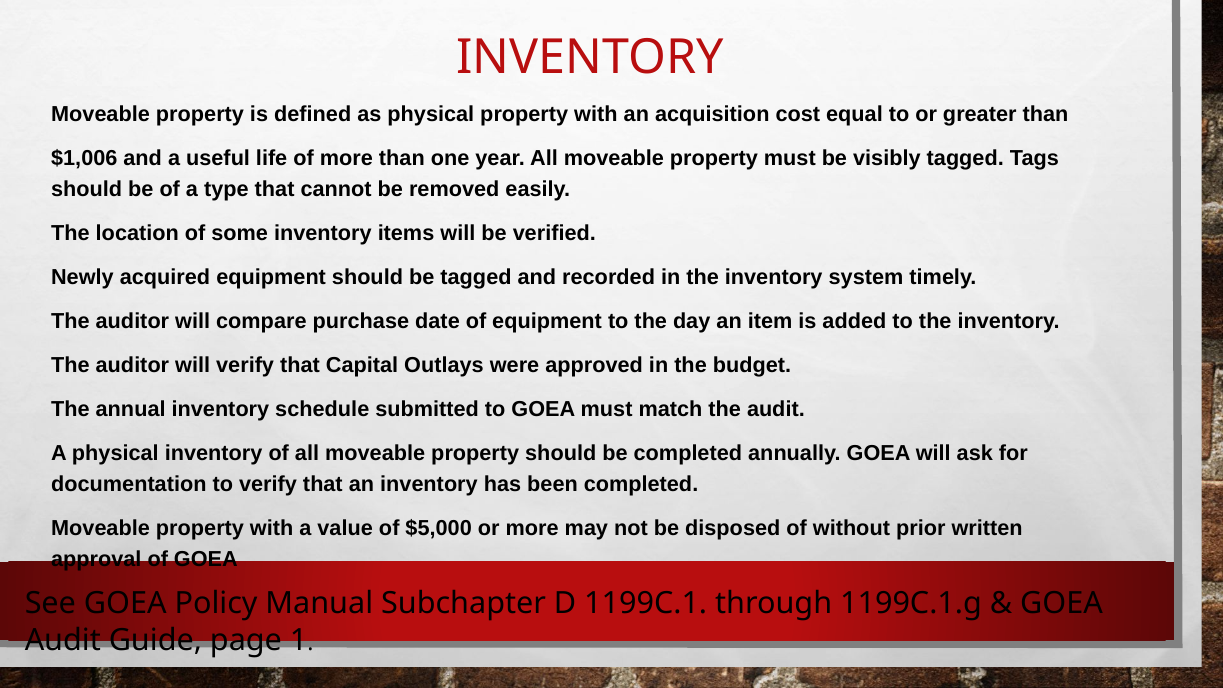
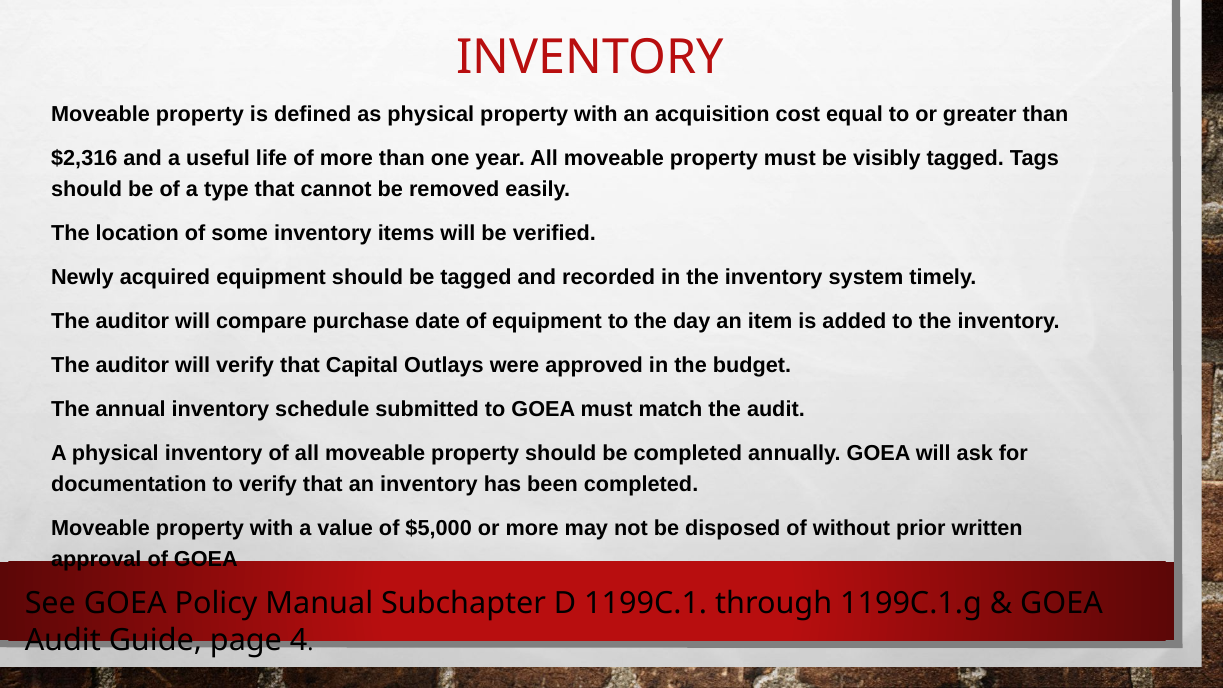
$1,006: $1,006 -> $2,316
1: 1 -> 4
